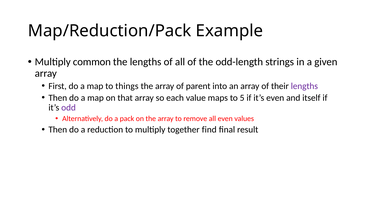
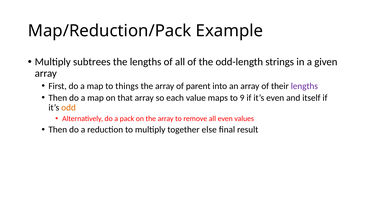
common: common -> subtrees
5: 5 -> 9
odd colour: purple -> orange
find: find -> else
